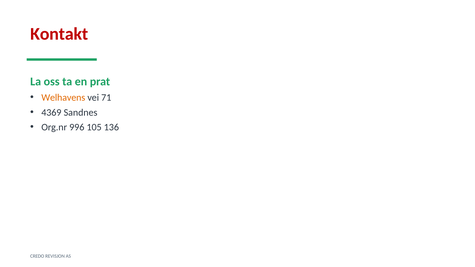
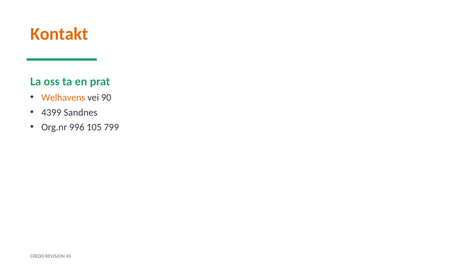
Kontakt colour: red -> orange
71: 71 -> 90
4369: 4369 -> 4399
136: 136 -> 799
